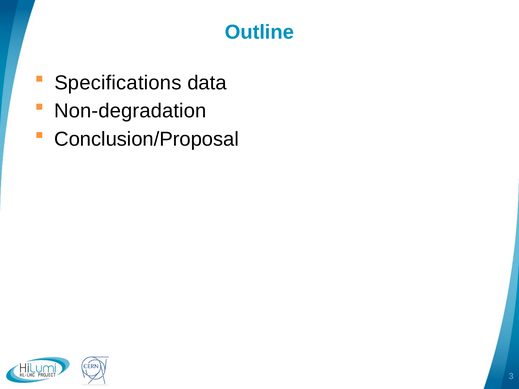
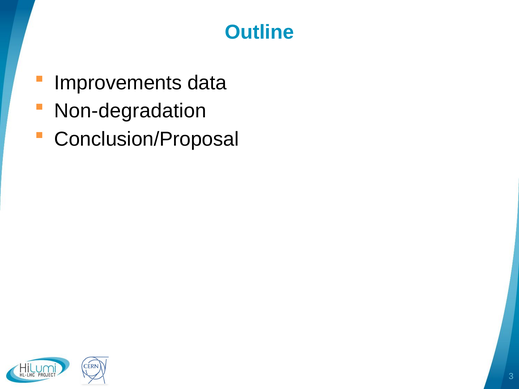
Specifications: Specifications -> Improvements
